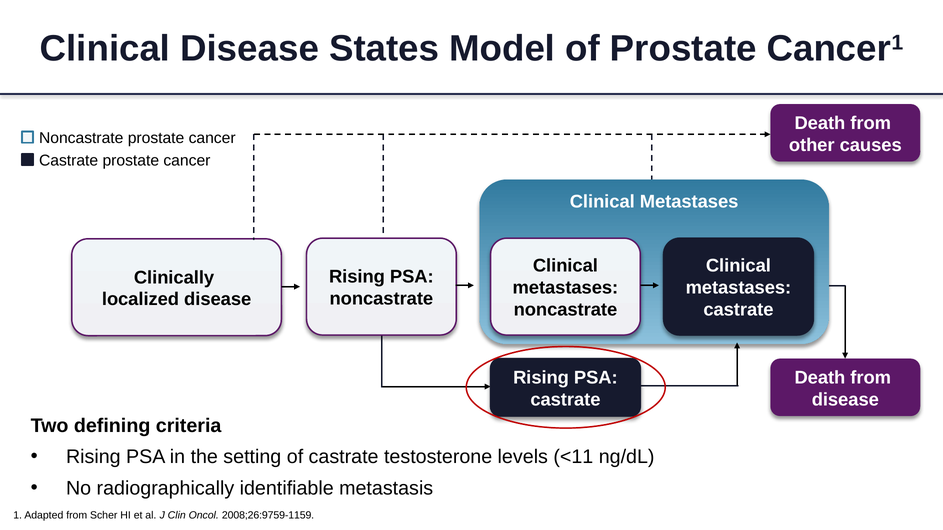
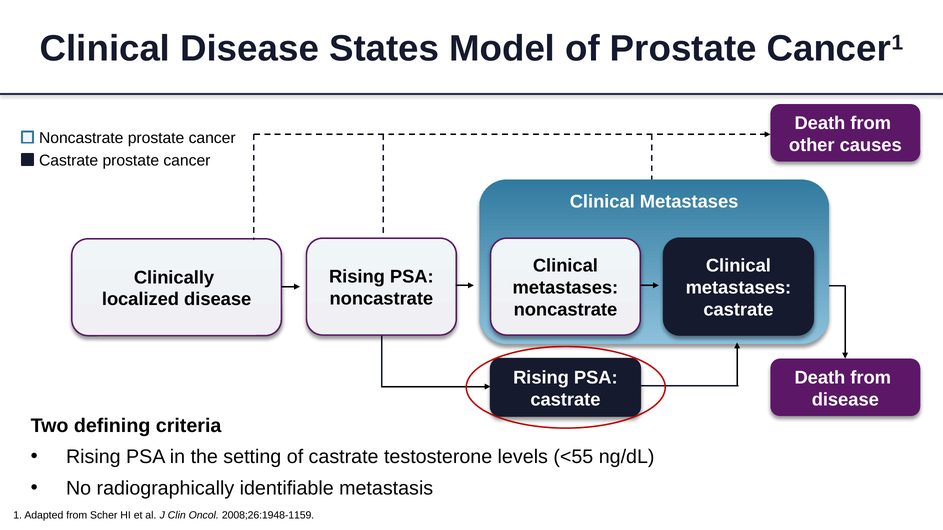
<11: <11 -> <55
2008;26:9759-1159: 2008;26:9759-1159 -> 2008;26:1948-1159
